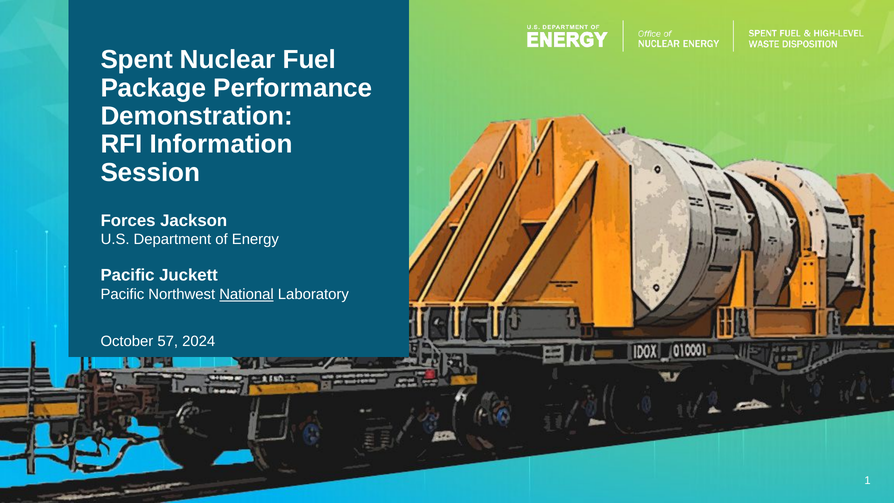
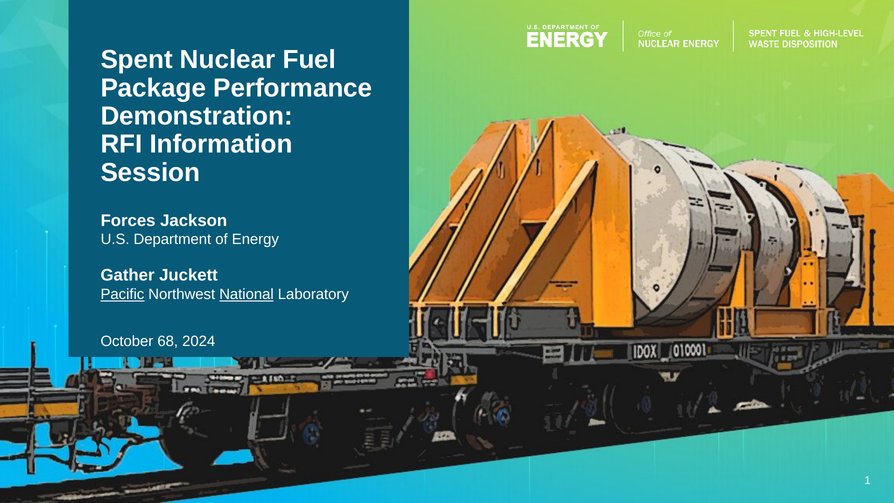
Pacific at (128, 275): Pacific -> Gather
Pacific at (122, 294) underline: none -> present
57: 57 -> 68
